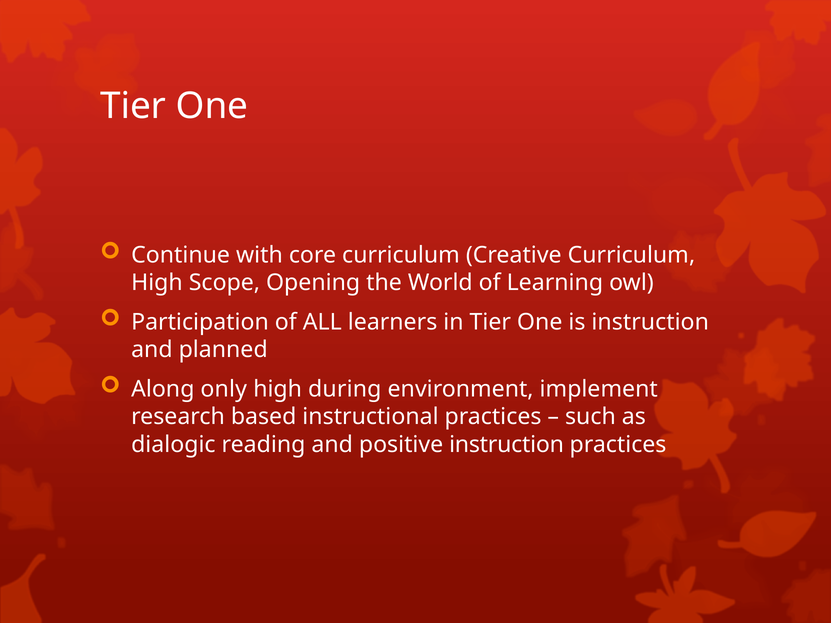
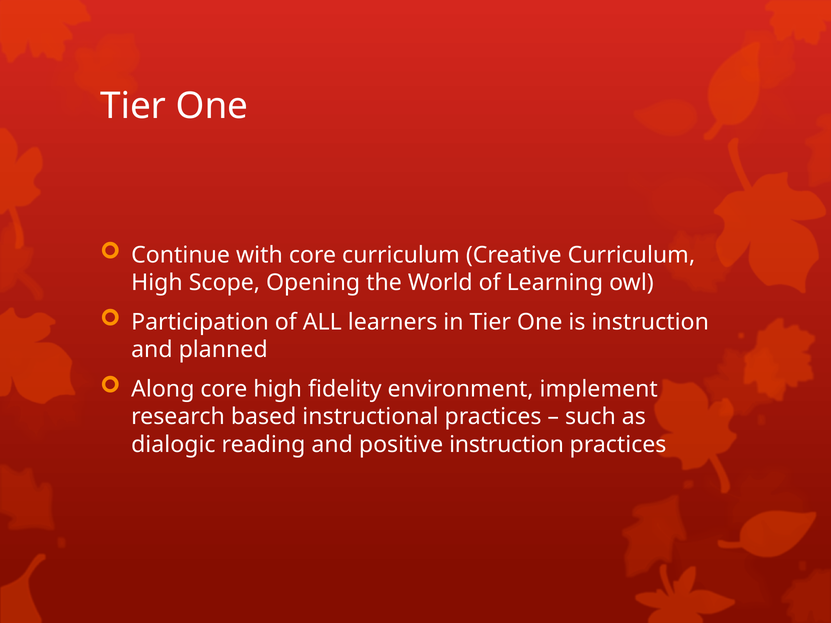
Along only: only -> core
during: during -> fidelity
